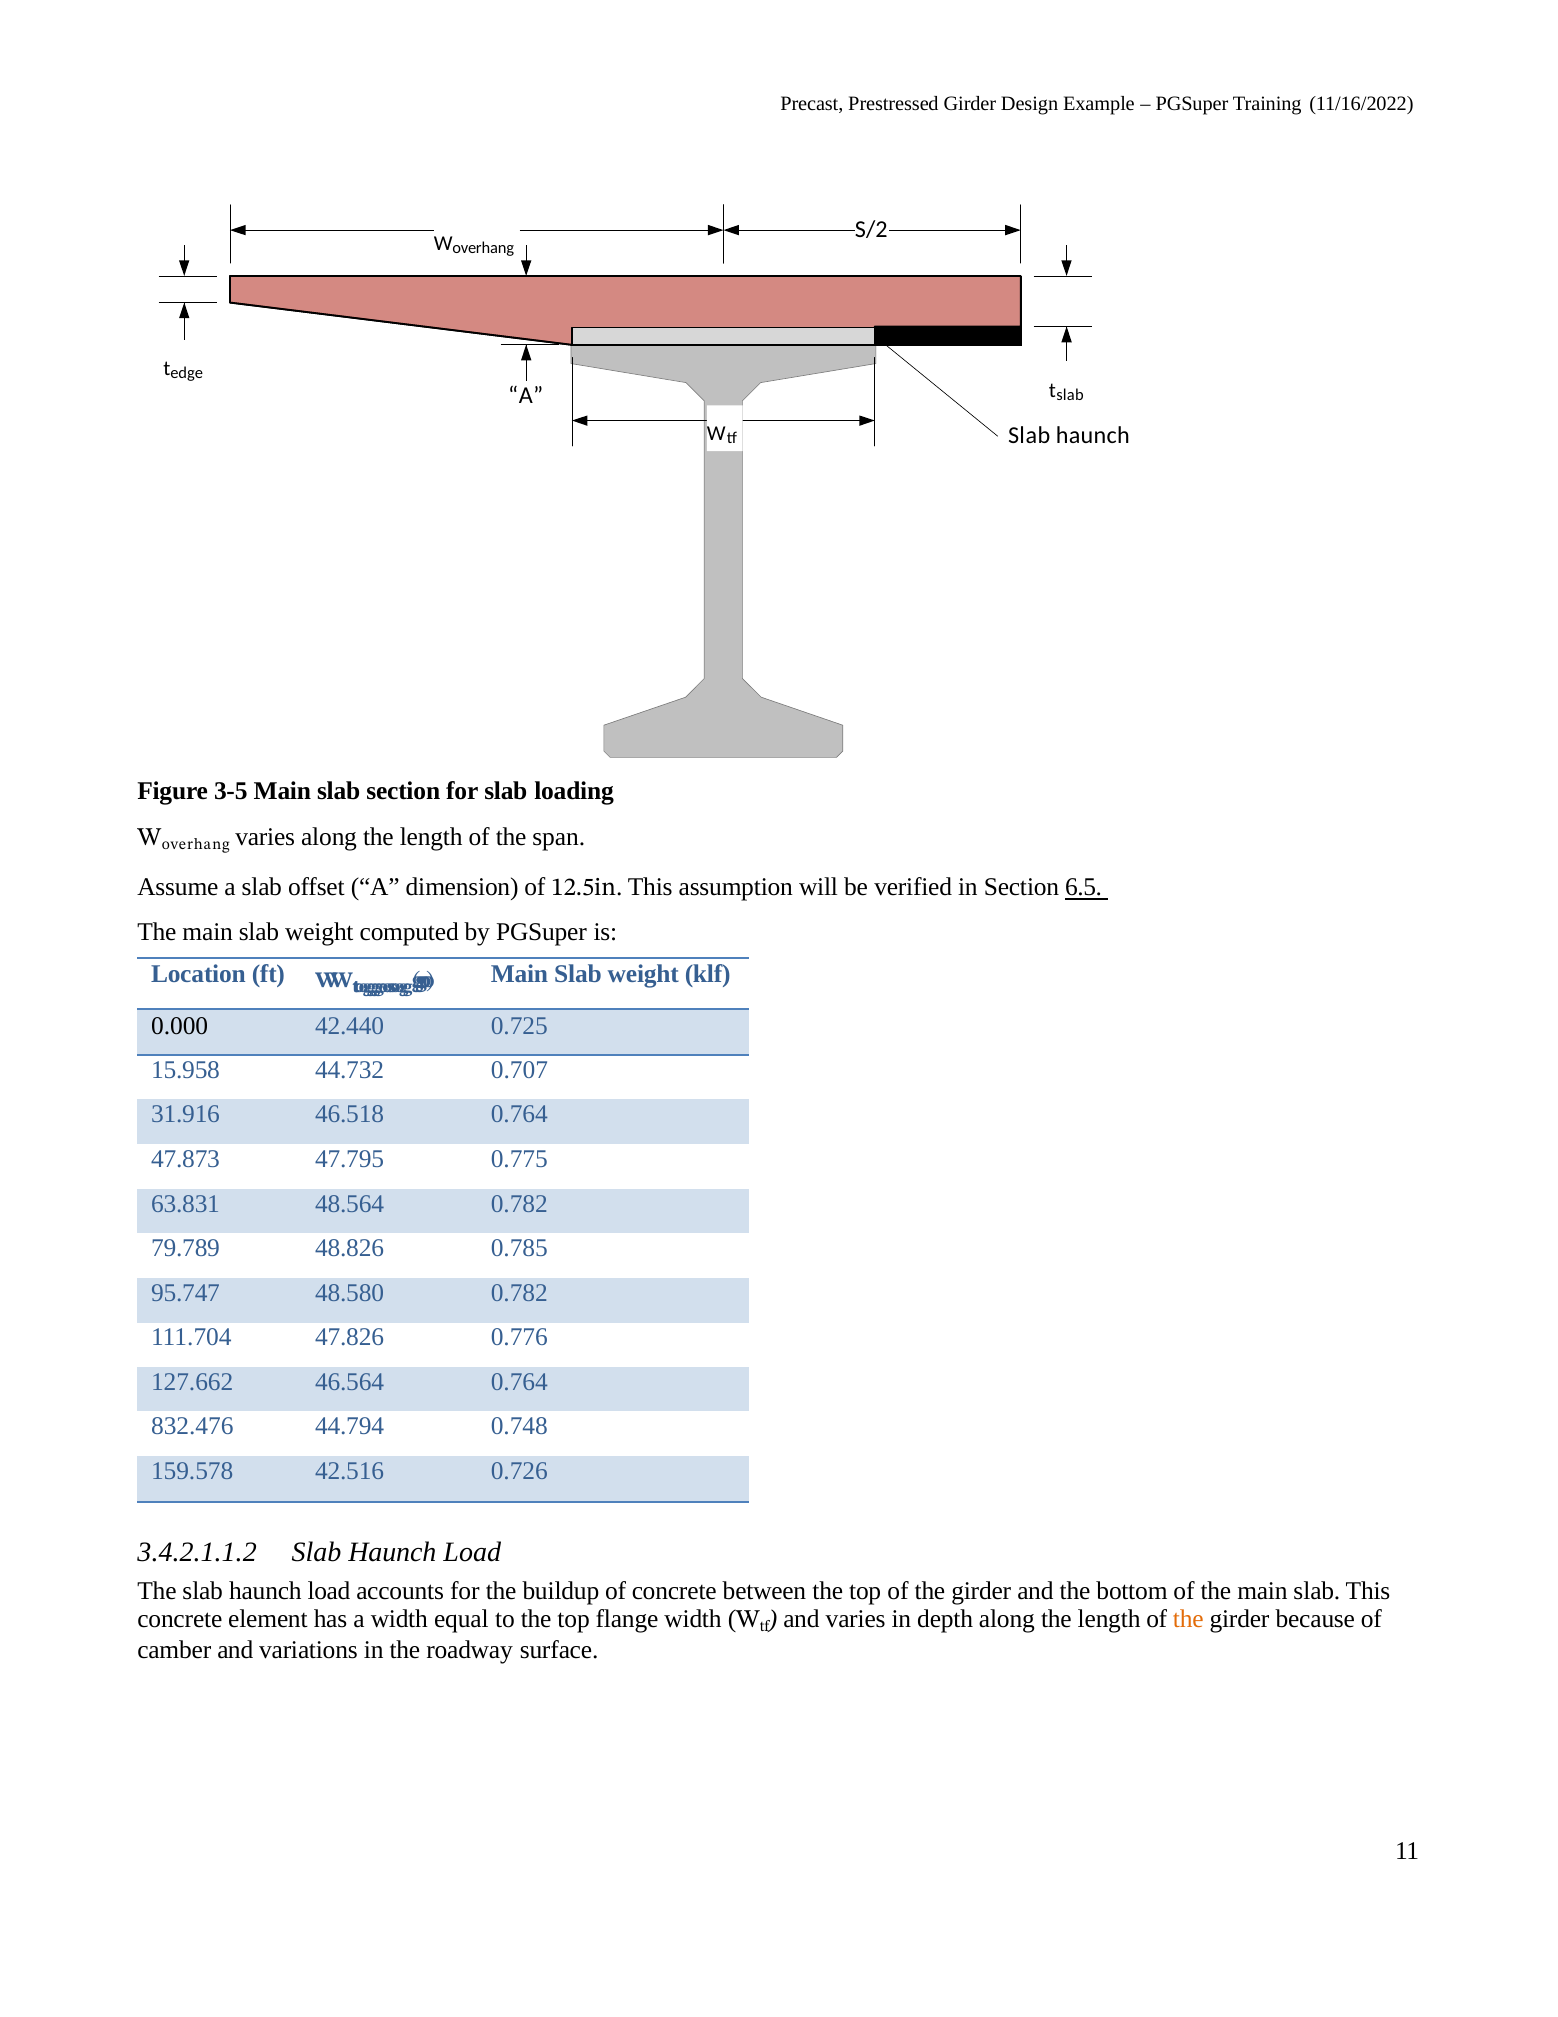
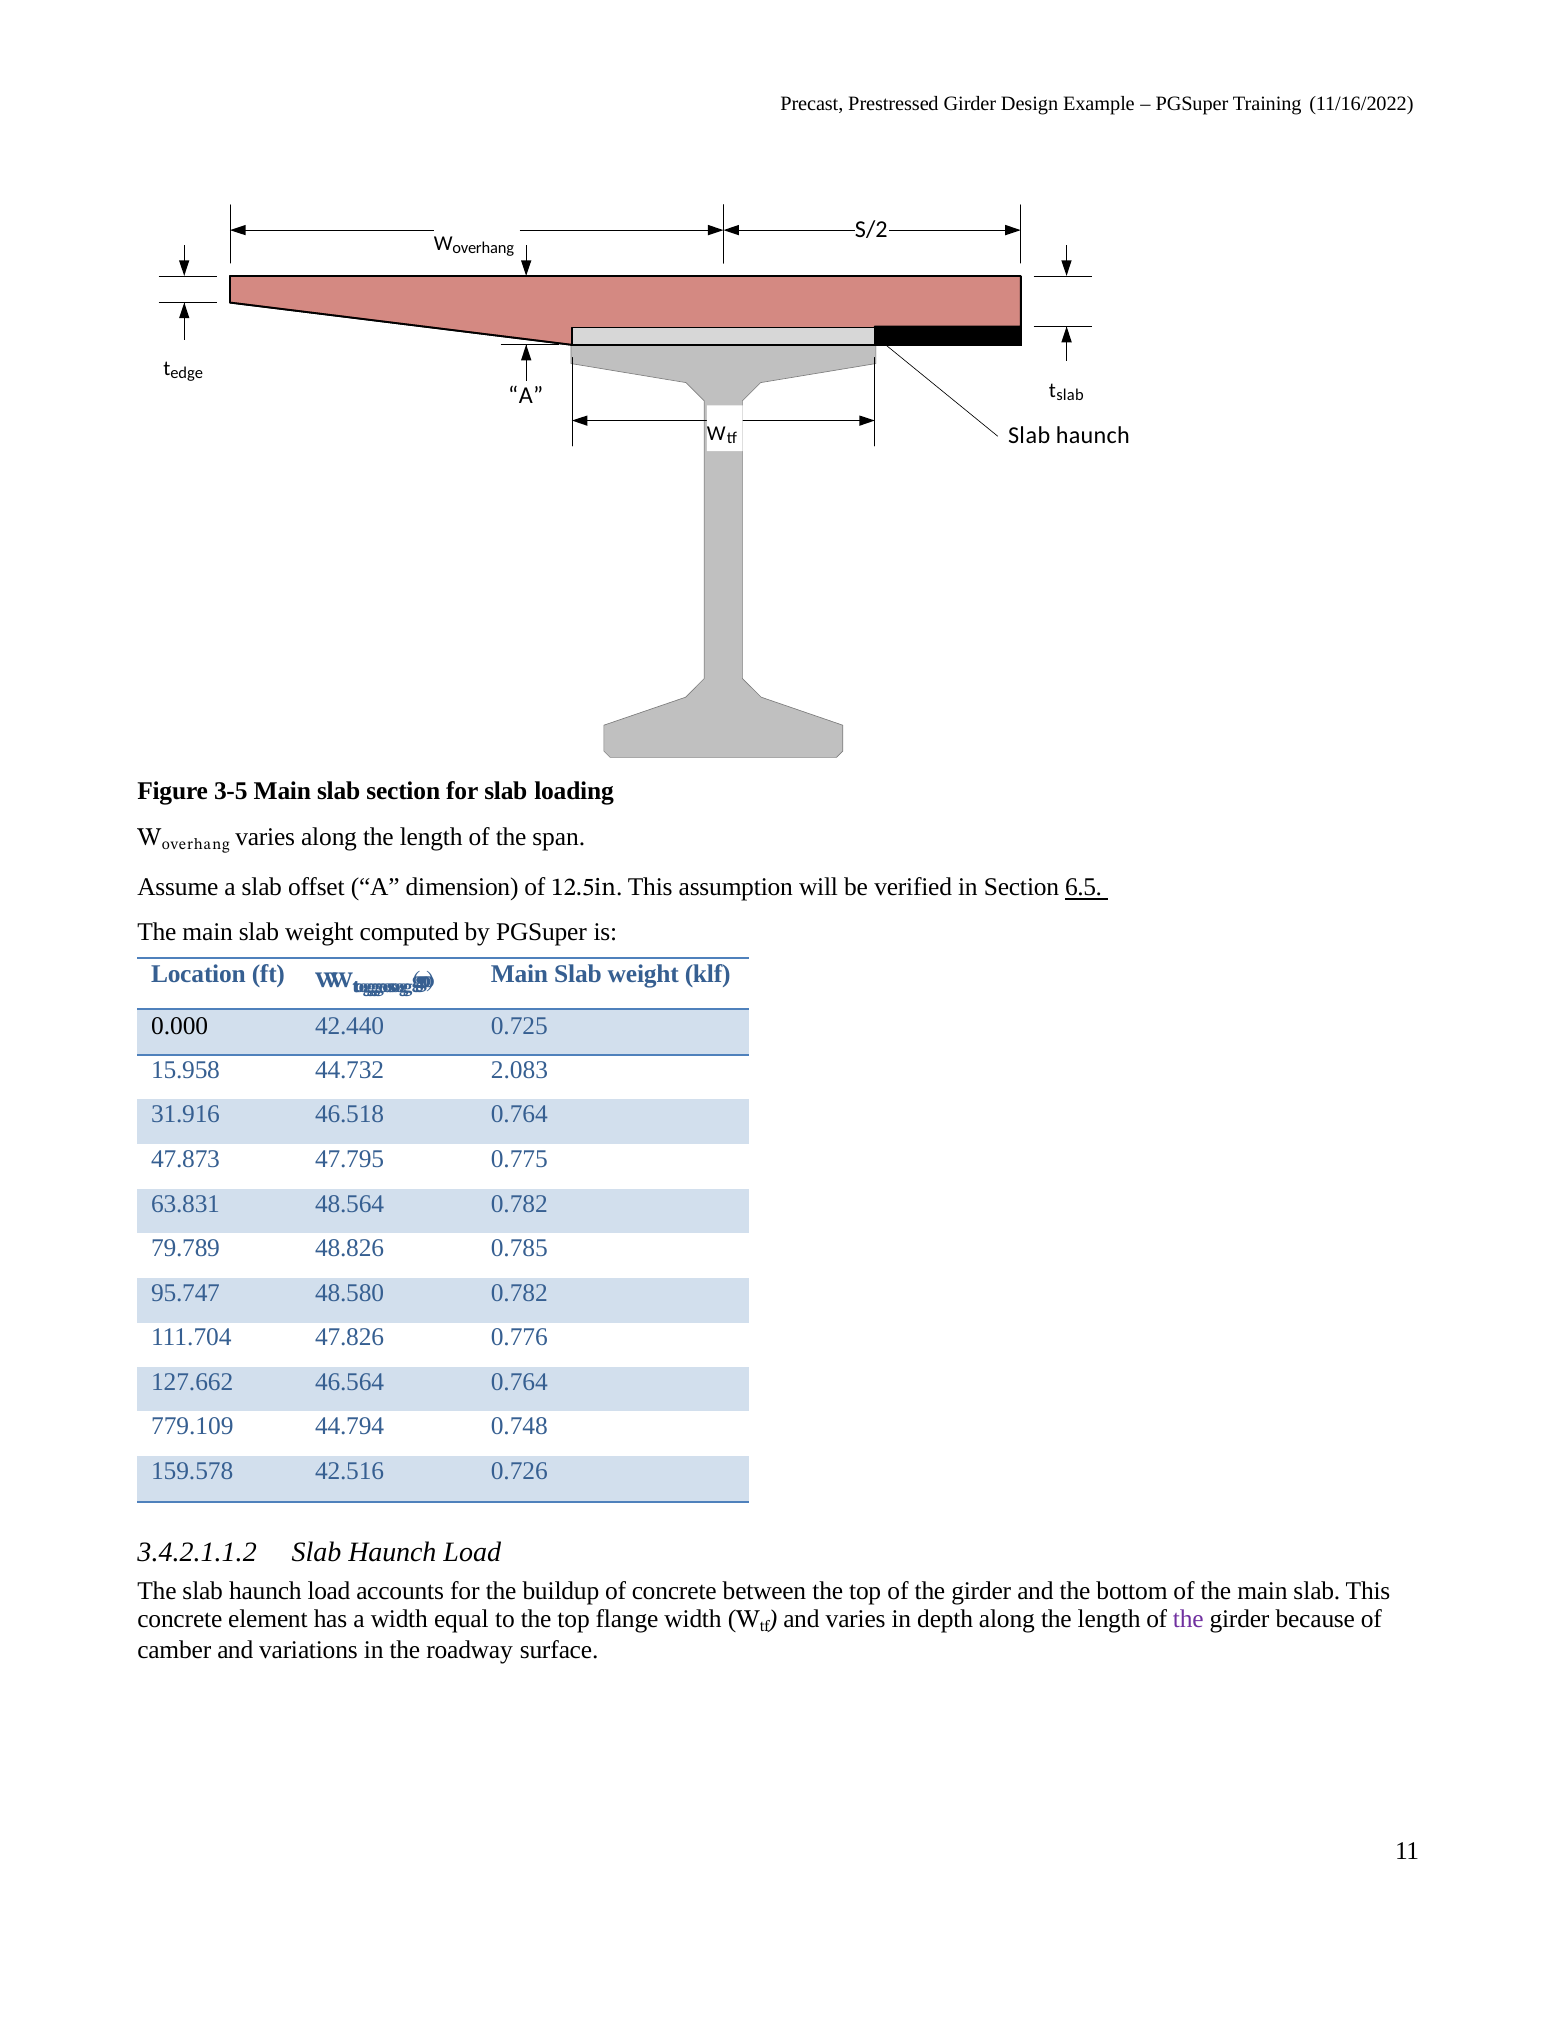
0.707: 0.707 -> 2.083
832.476: 832.476 -> 779.109
the at (1188, 1618) colour: orange -> purple
